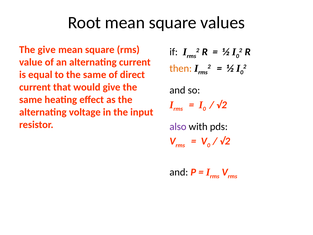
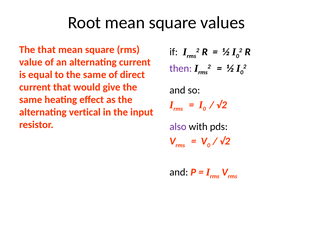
The give: give -> that
then colour: orange -> purple
voltage: voltage -> vertical
